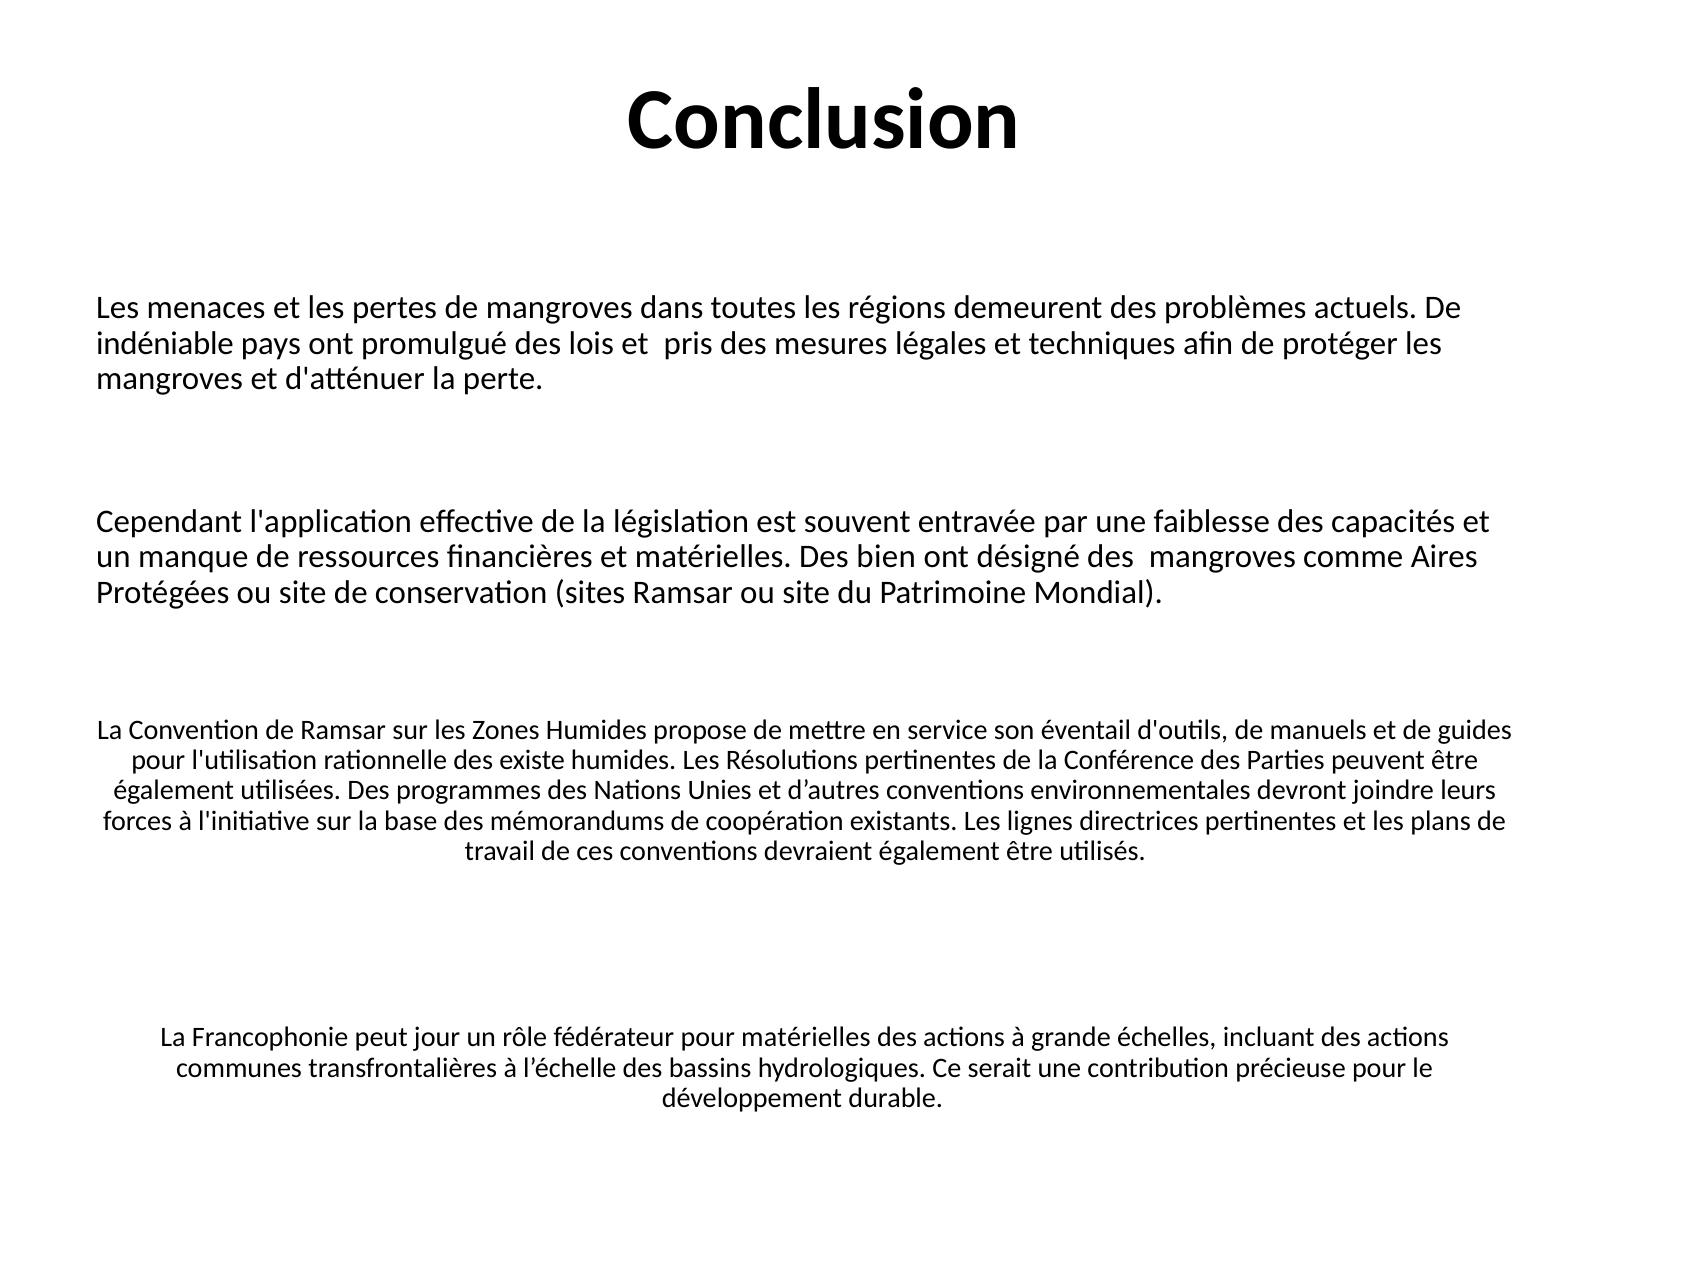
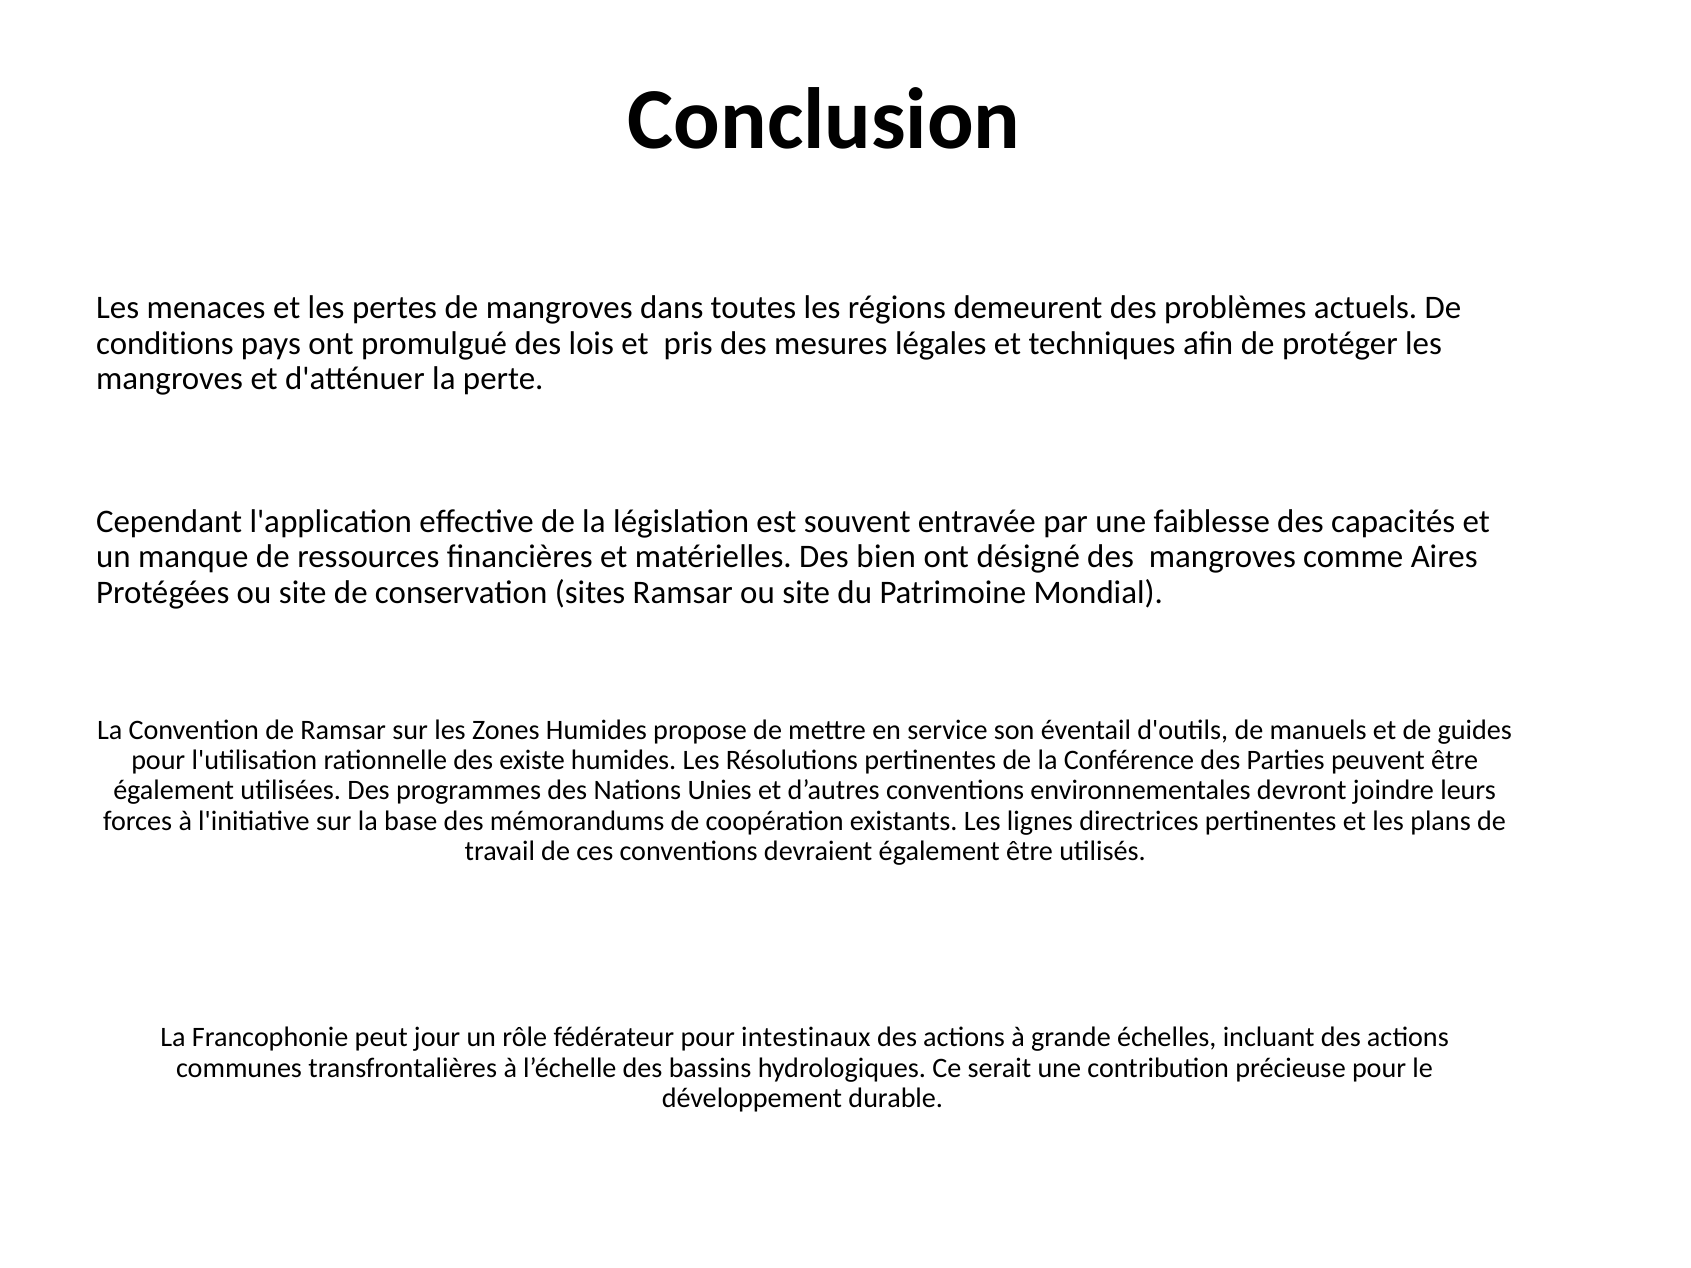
indéniable: indéniable -> conditions
pour matérielles: matérielles -> intestinaux
